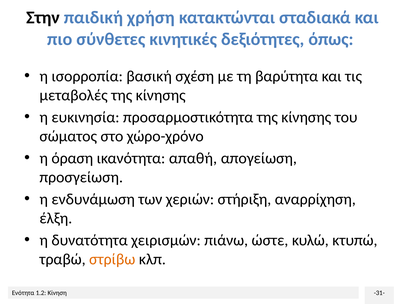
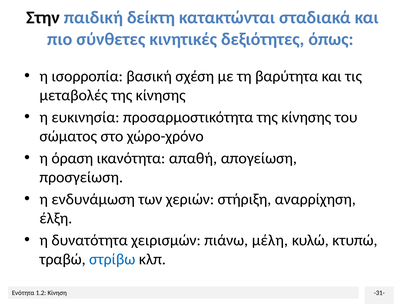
χρήση: χρήση -> δείκτη
ώστε: ώστε -> μέλη
στρίβω colour: orange -> blue
